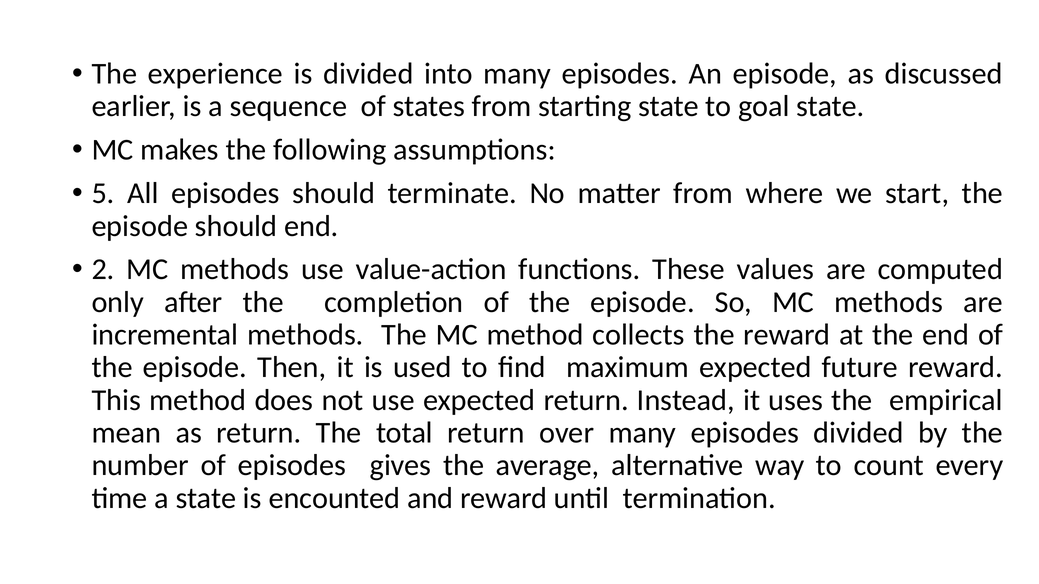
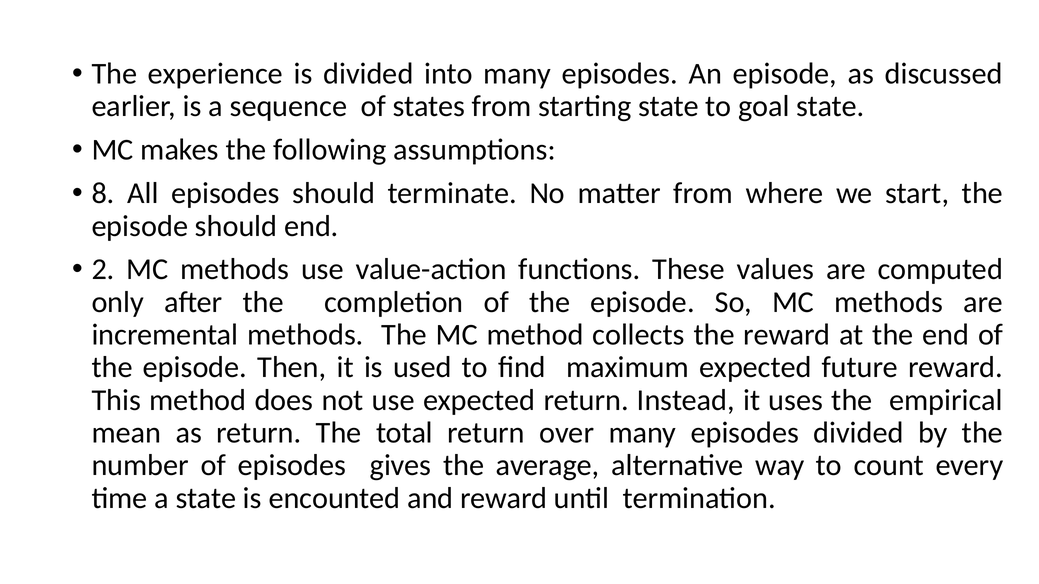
5: 5 -> 8
